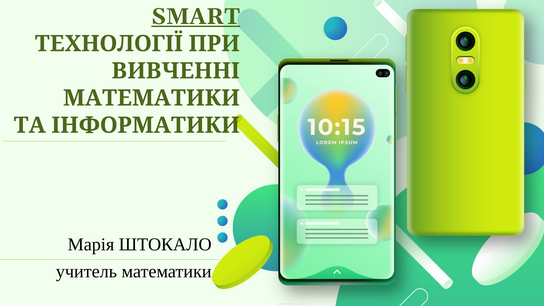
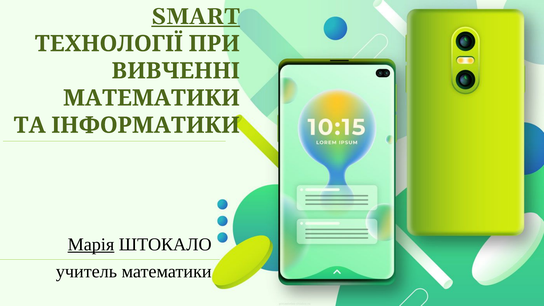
Марія underline: none -> present
